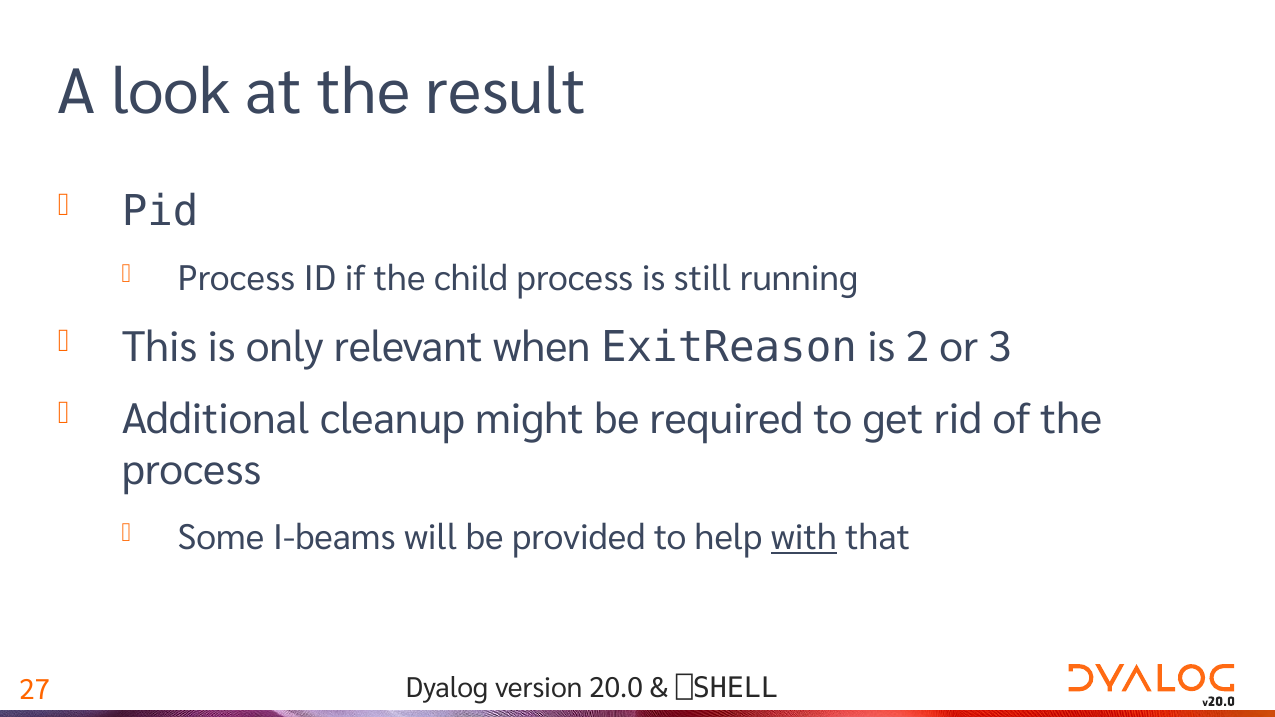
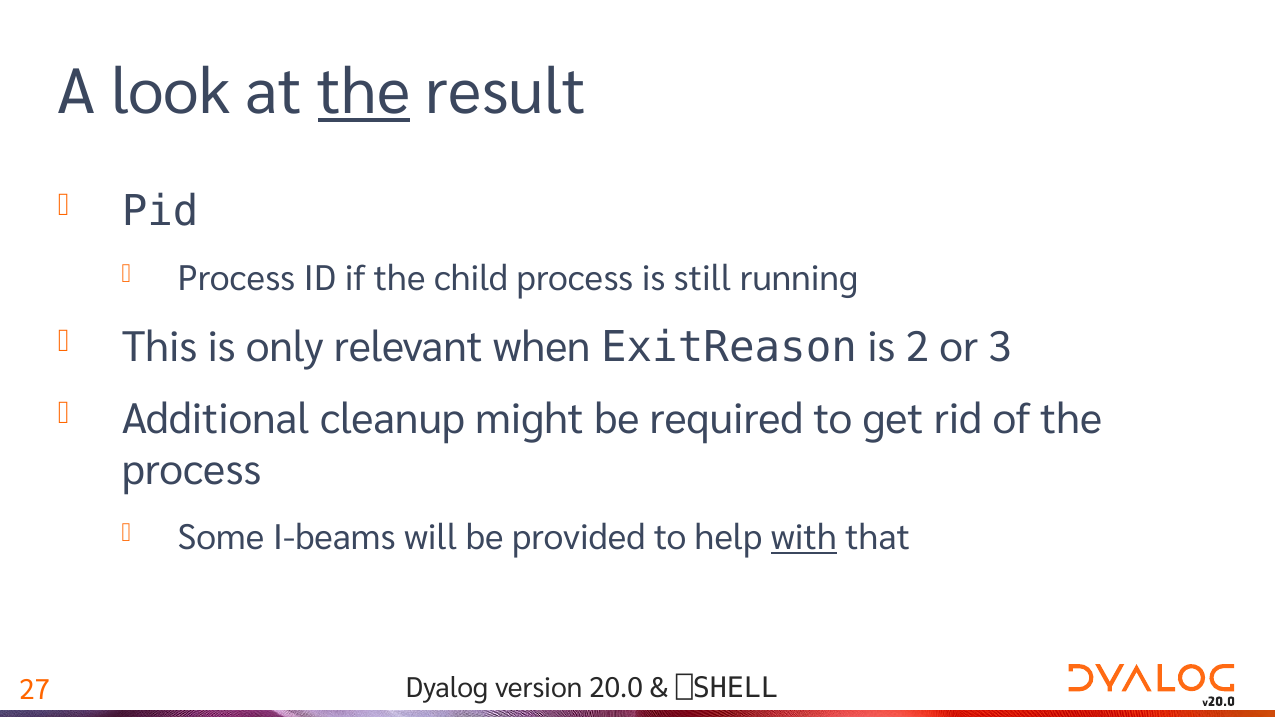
the at (364, 93) underline: none -> present
